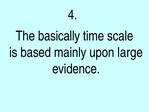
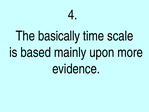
large: large -> more
